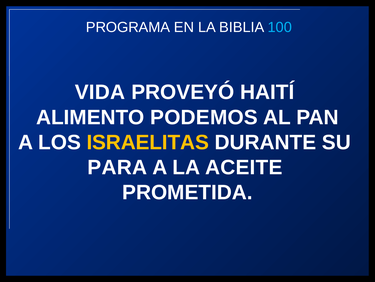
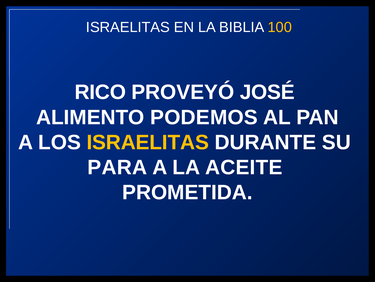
PROGRAMA at (128, 27): PROGRAMA -> ISRAELITAS
100 colour: light blue -> yellow
VIDA: VIDA -> RICO
HAITÍ: HAITÍ -> JOSÉ
